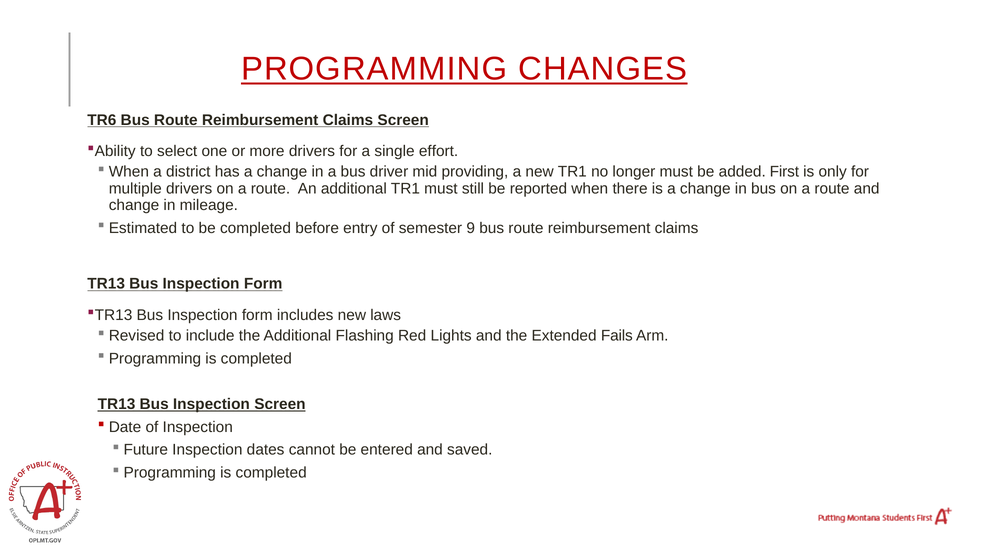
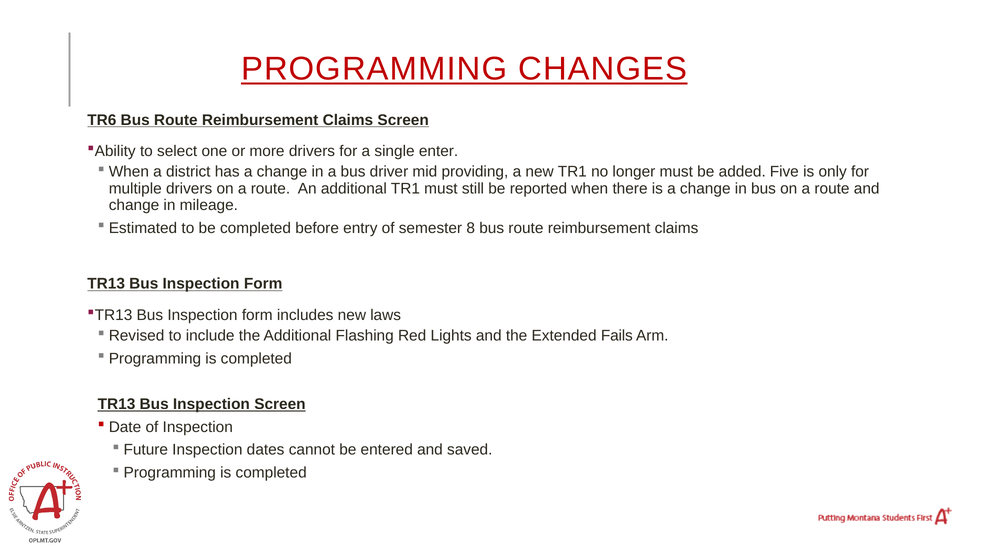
effort: effort -> enter
First: First -> Five
9: 9 -> 8
